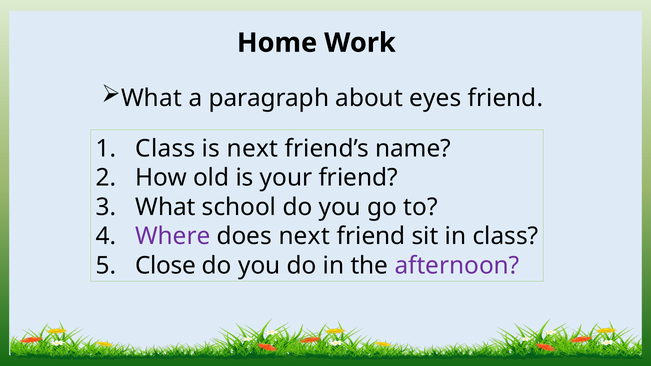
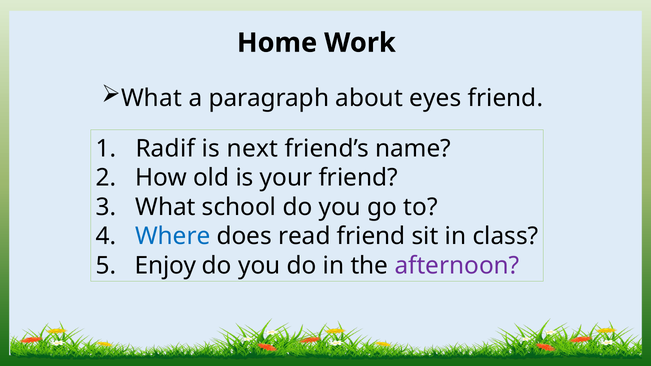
Class at (165, 149): Class -> Radif
Where colour: purple -> blue
does next: next -> read
Close: Close -> Enjoy
